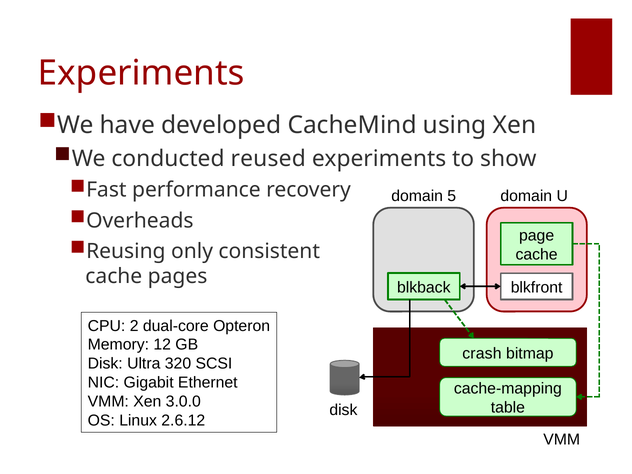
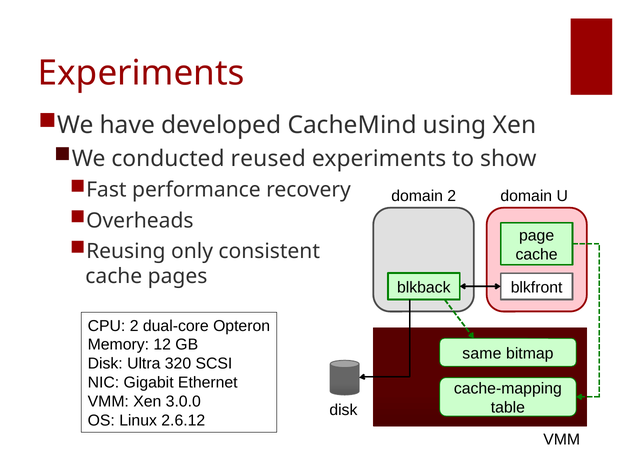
domain 5: 5 -> 2
crash: crash -> same
